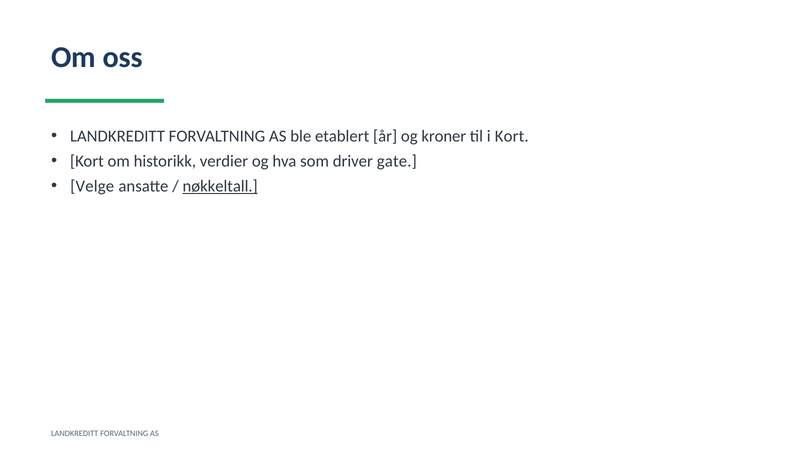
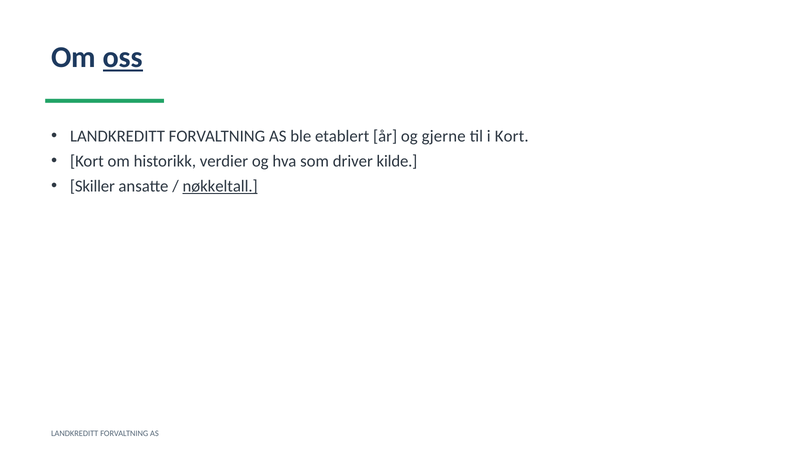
oss underline: none -> present
kroner: kroner -> gjerne
gate: gate -> kilde
Velge: Velge -> Skiller
